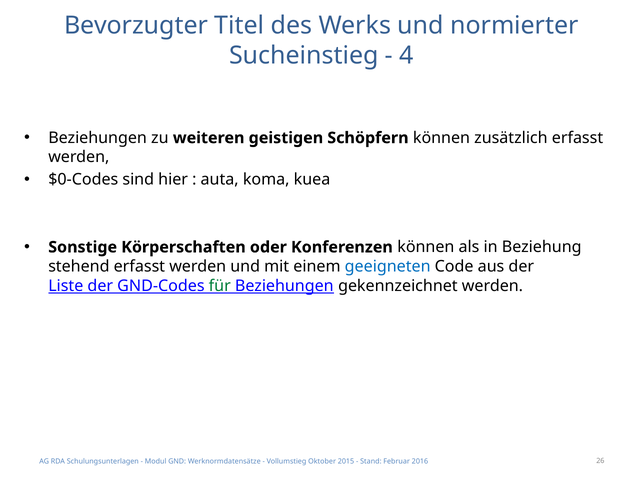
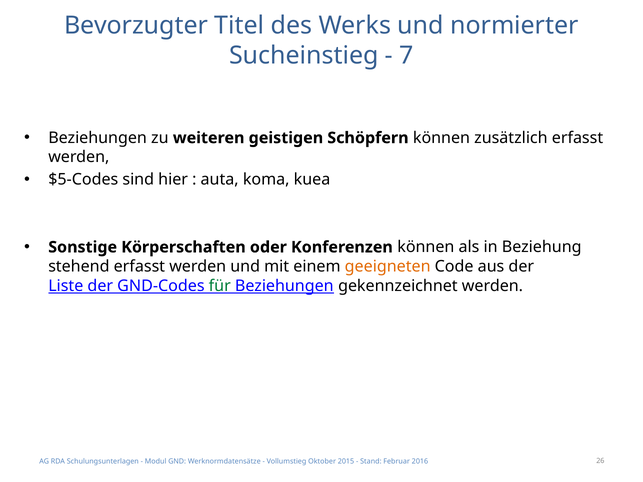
4: 4 -> 7
$0-Codes: $0-Codes -> $5-Codes
geeigneten colour: blue -> orange
